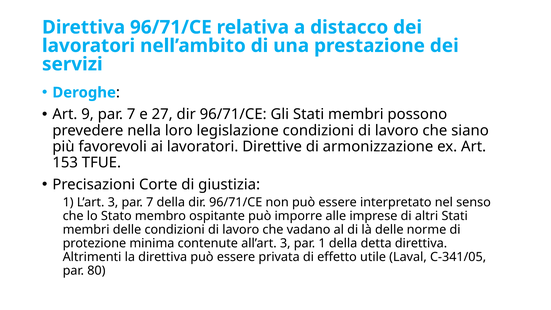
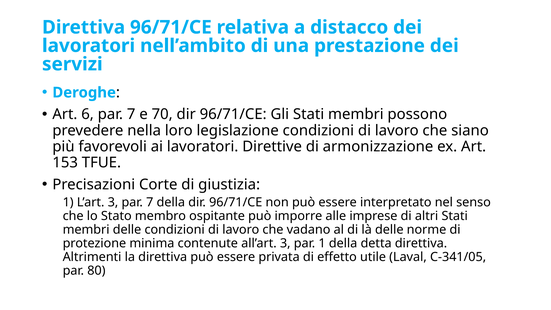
9: 9 -> 6
27: 27 -> 70
